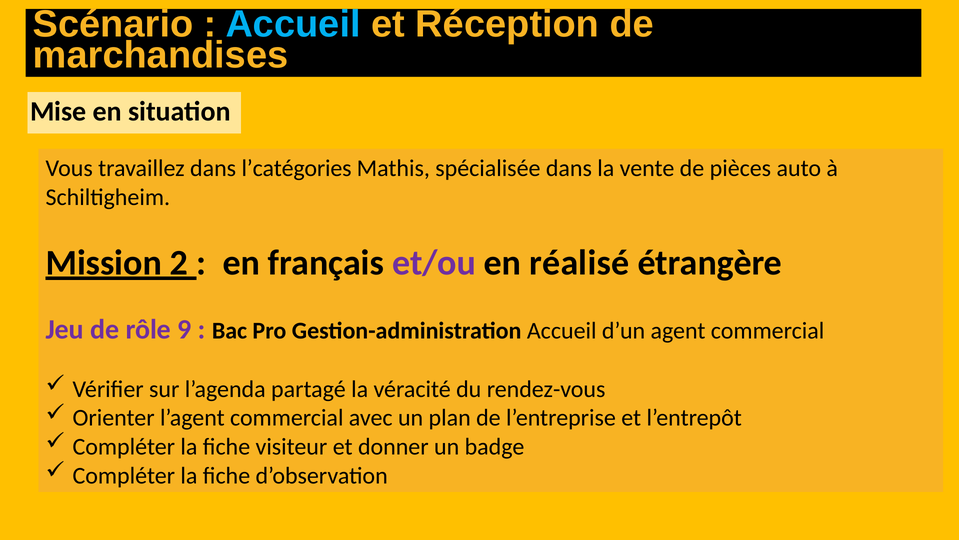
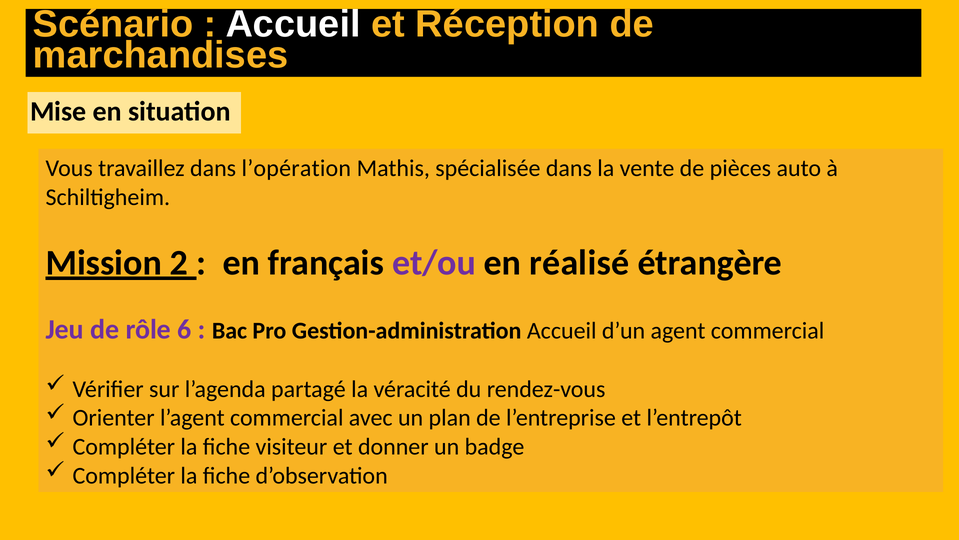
Accueil at (293, 24) colour: light blue -> white
l’catégories: l’catégories -> l’opération
9: 9 -> 6
